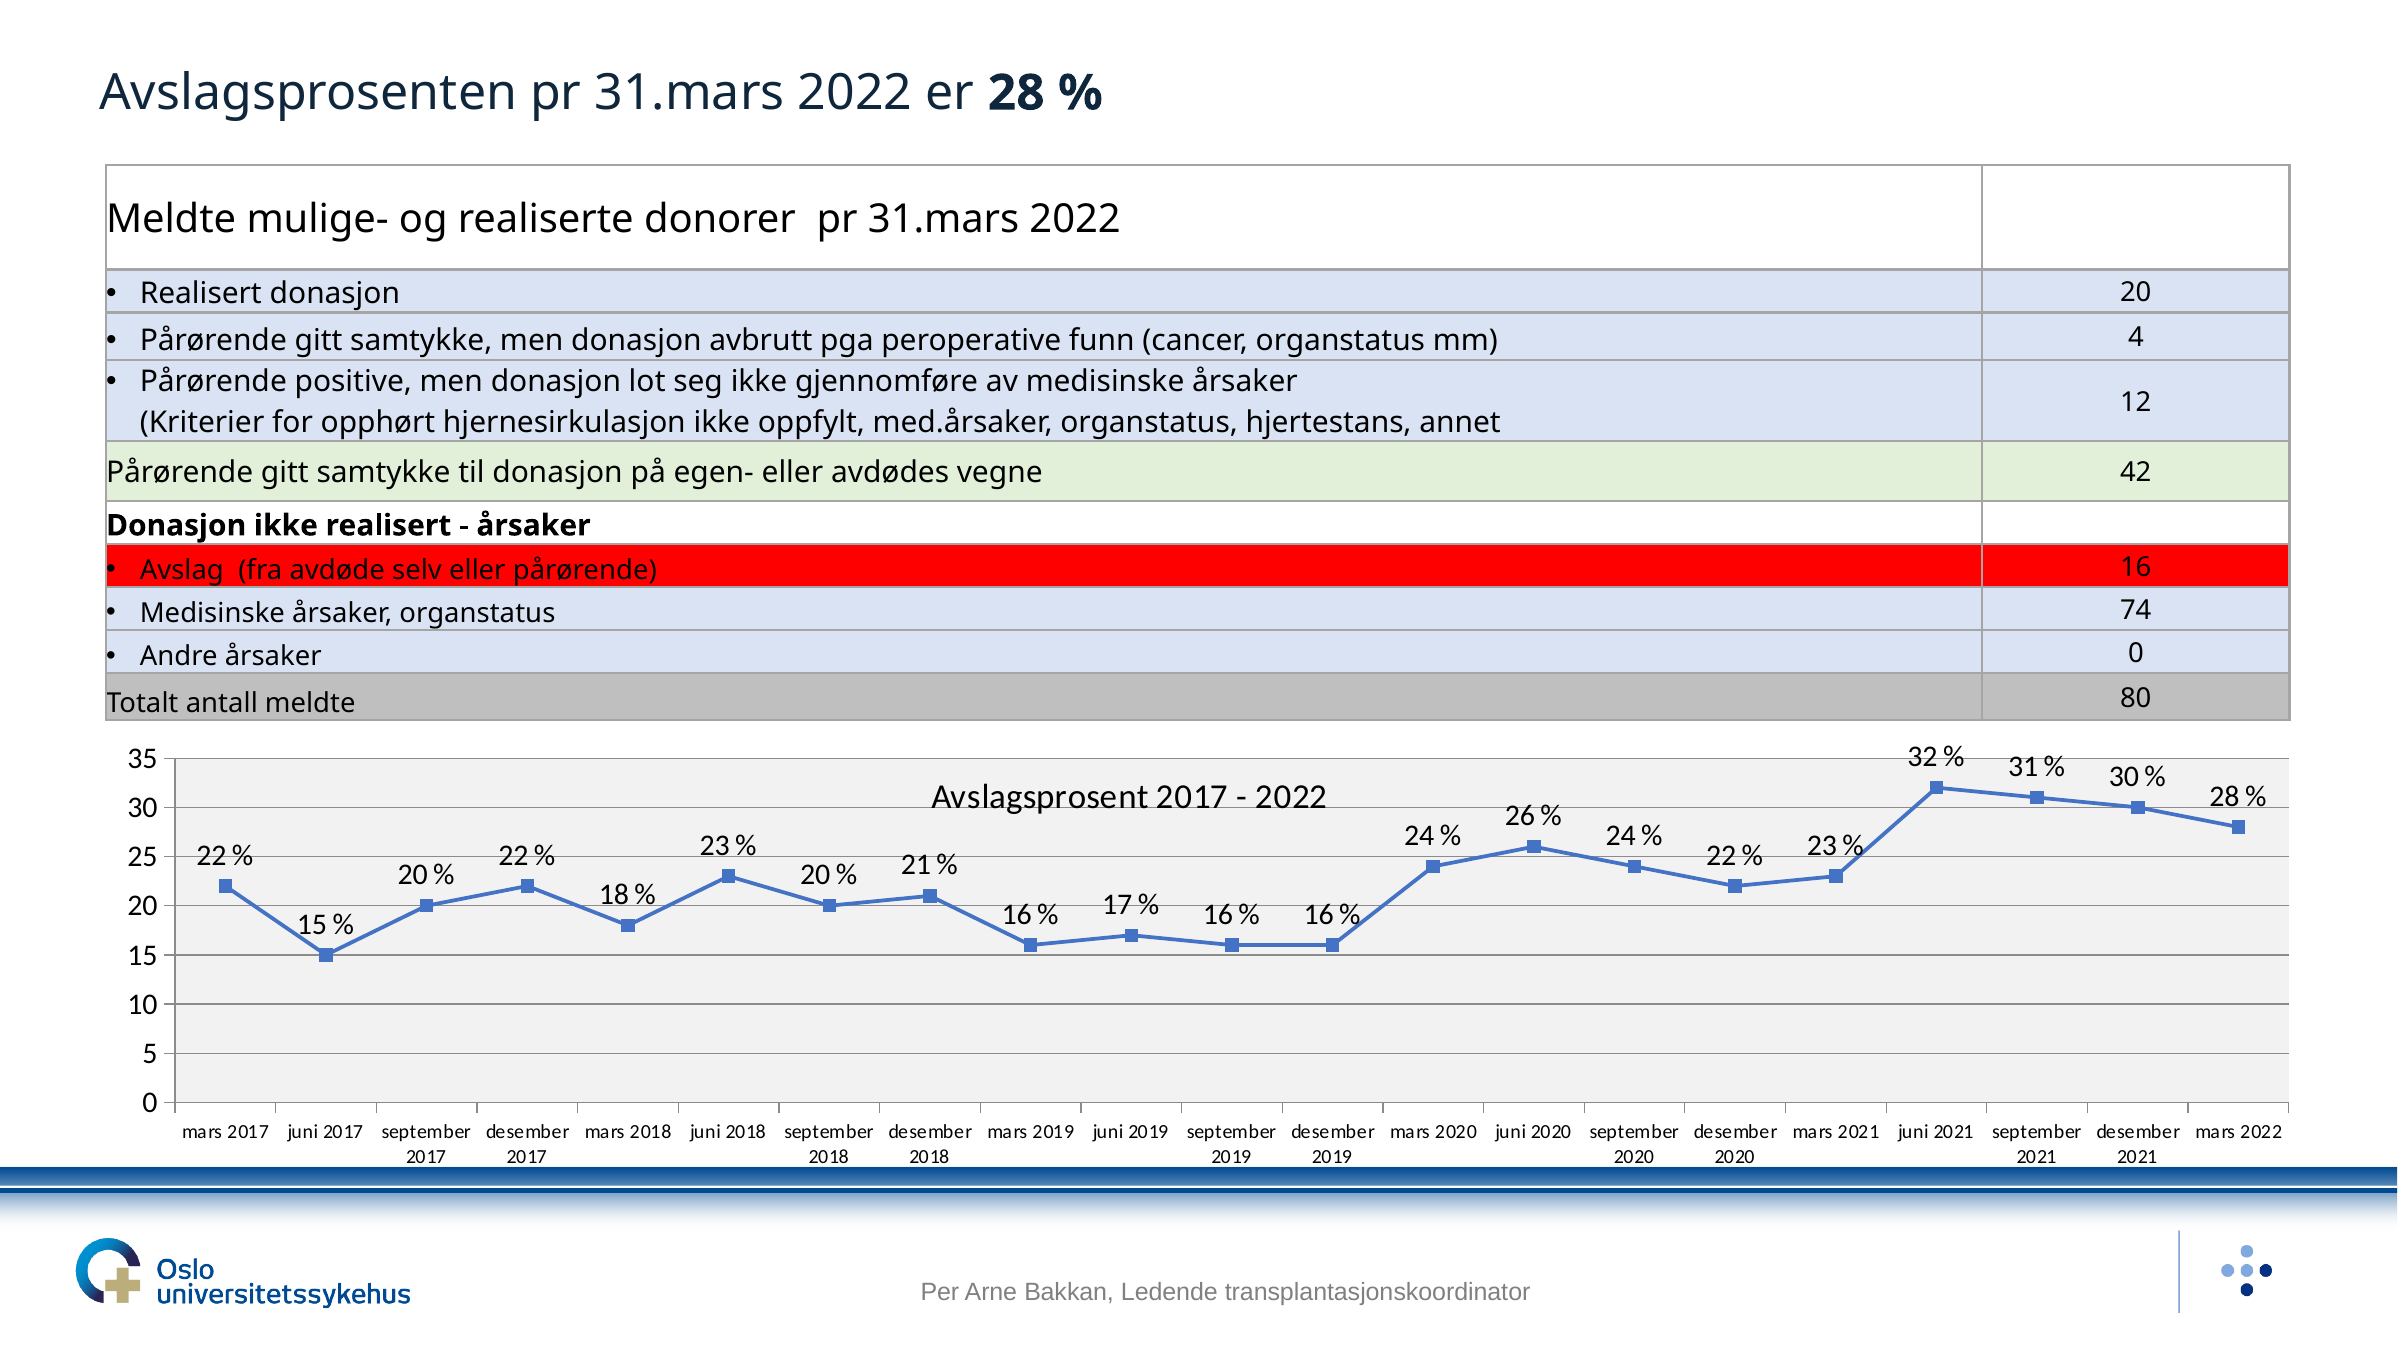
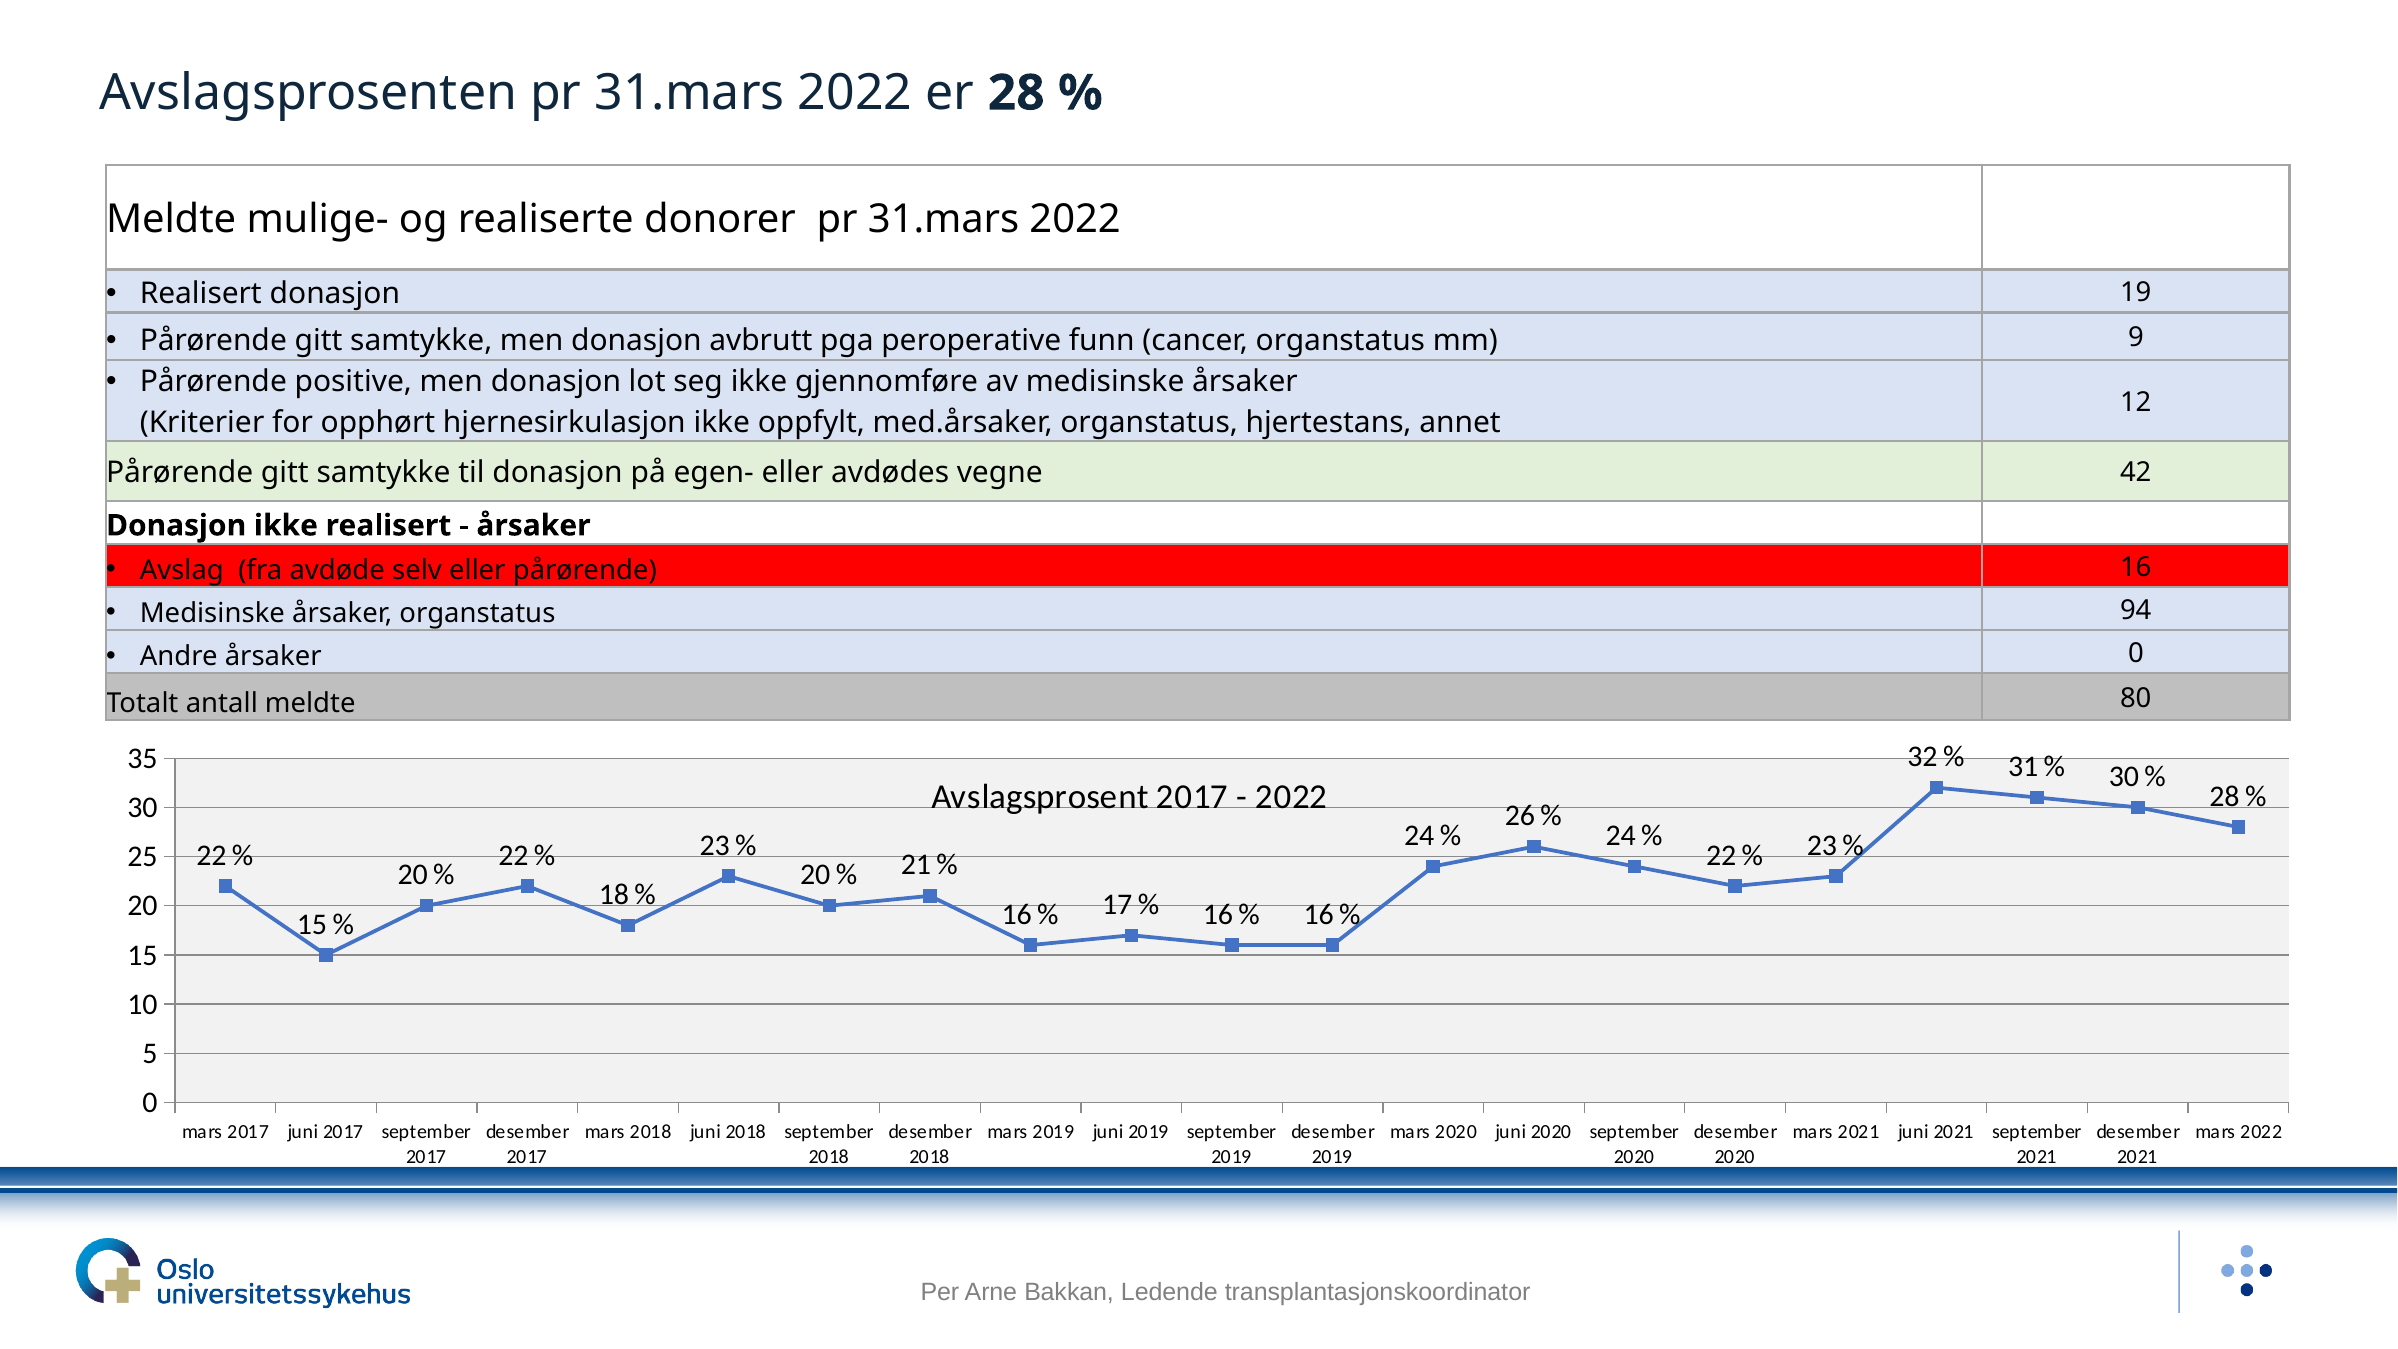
20 at (2136, 292): 20 -> 19
4: 4 -> 9
74: 74 -> 94
